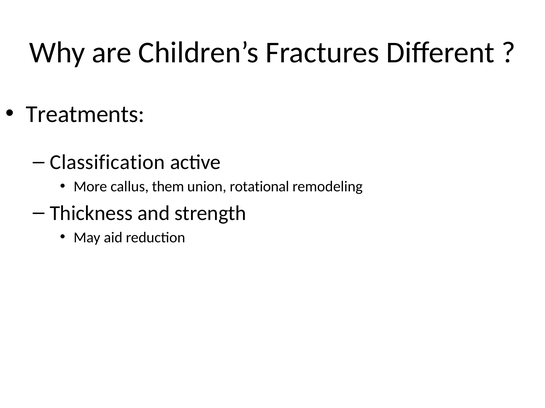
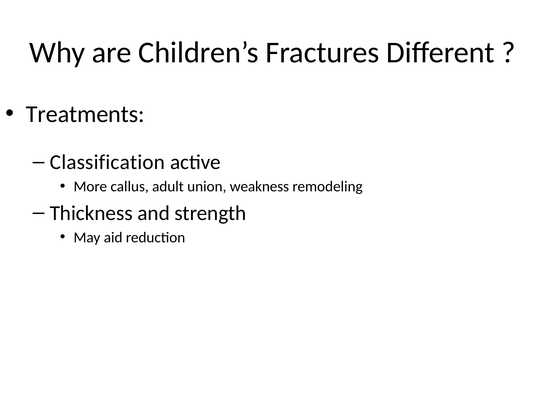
them: them -> adult
rotational: rotational -> weakness
